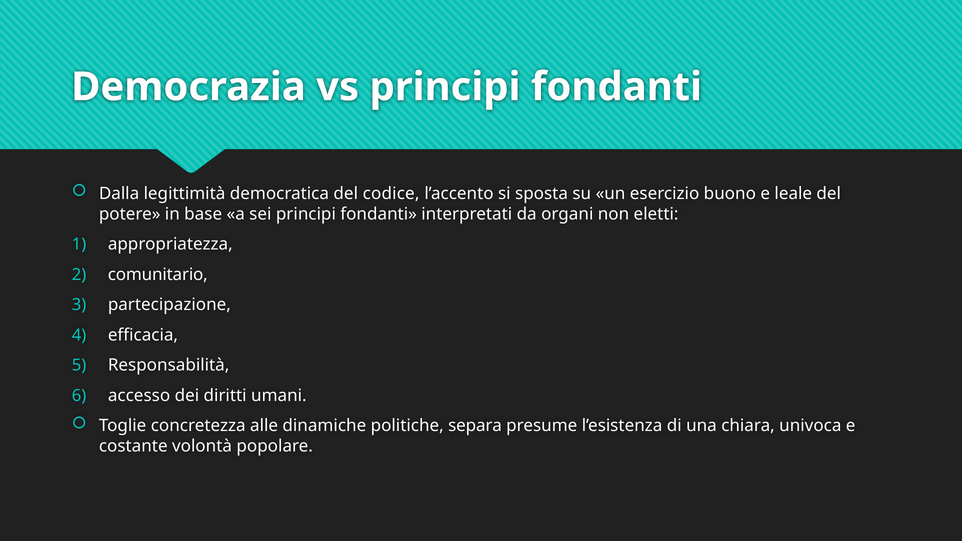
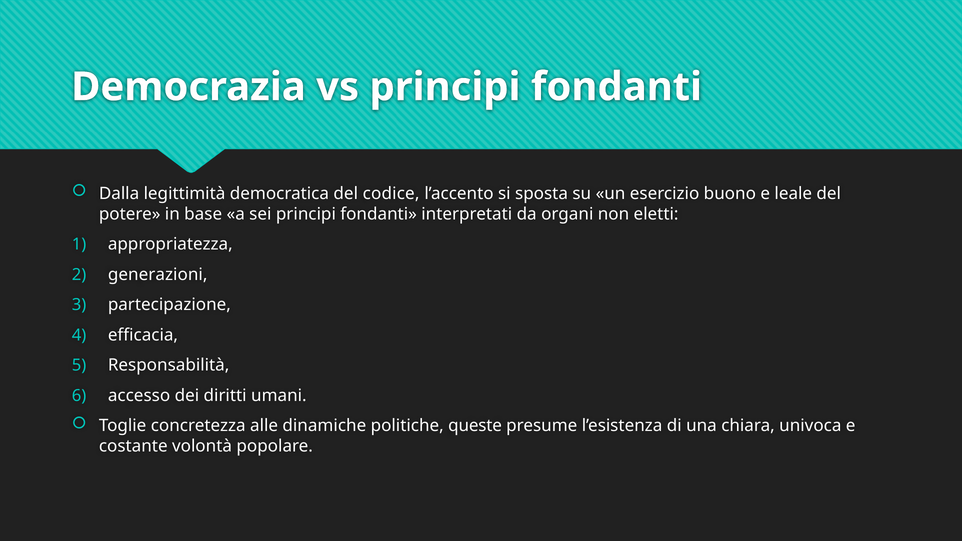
comunitario: comunitario -> generazioni
separa: separa -> queste
